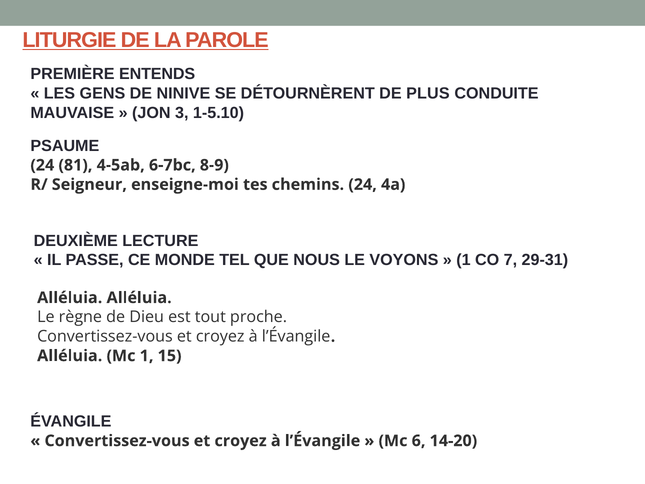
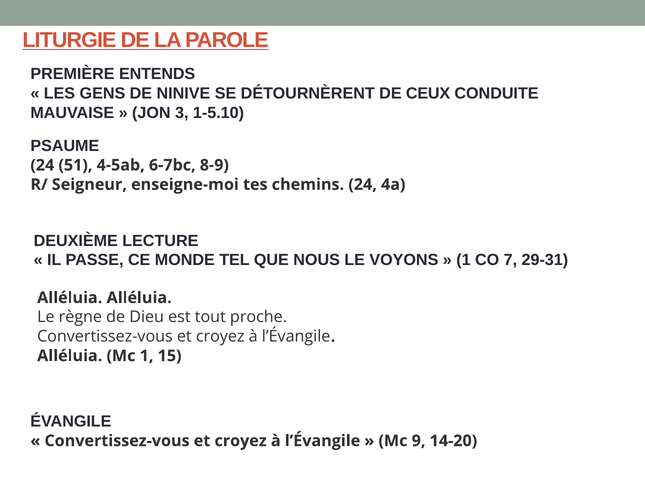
PLUS: PLUS -> CEUX
81: 81 -> 51
6: 6 -> 9
